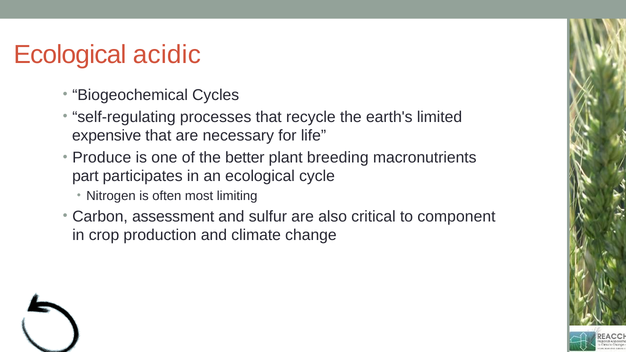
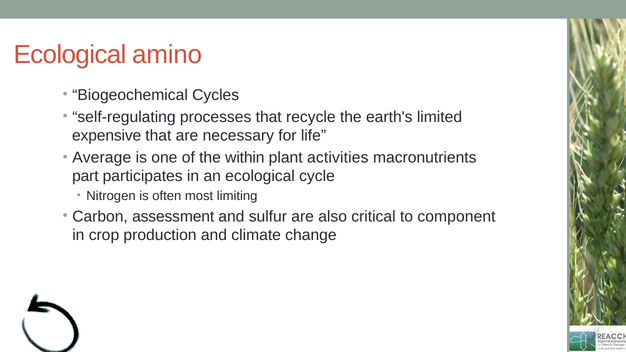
acidic: acidic -> amino
Produce: Produce -> Average
better: better -> within
breeding: breeding -> activities
